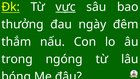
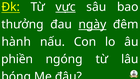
ngày underline: none -> present
thắm: thắm -> hành
trong: trong -> phiền
